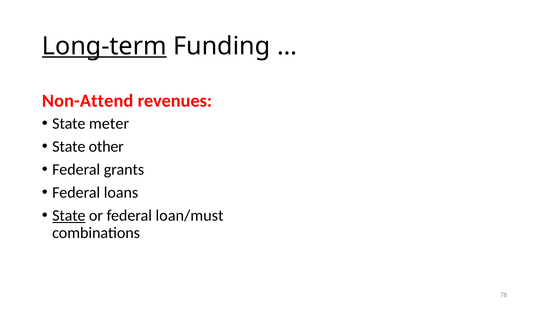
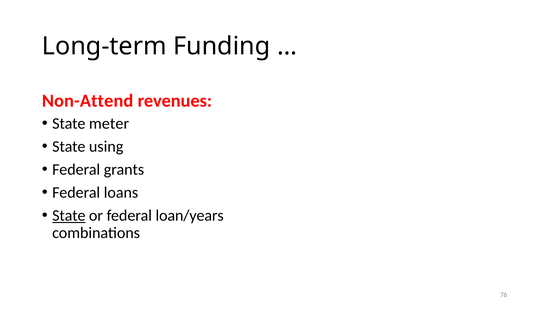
Long-term underline: present -> none
other: other -> using
loan/must: loan/must -> loan/years
